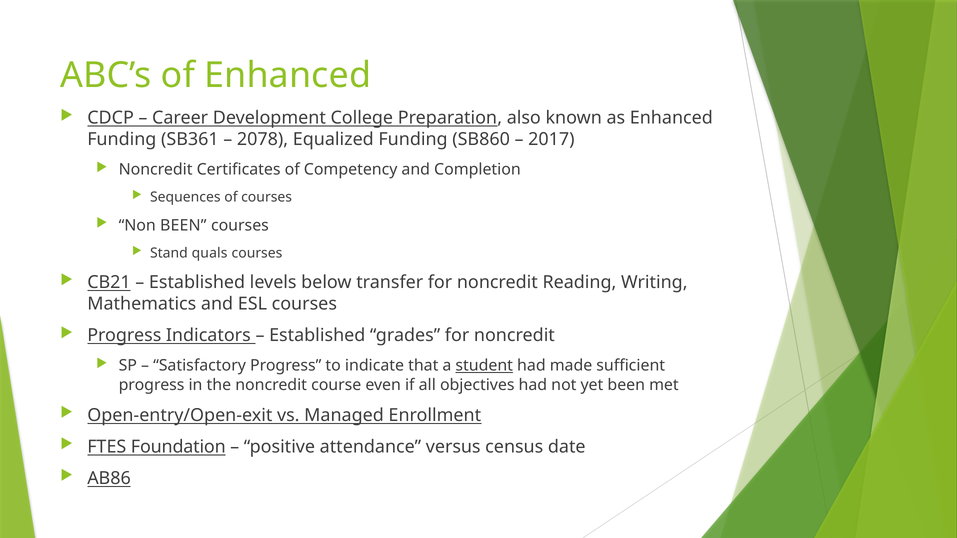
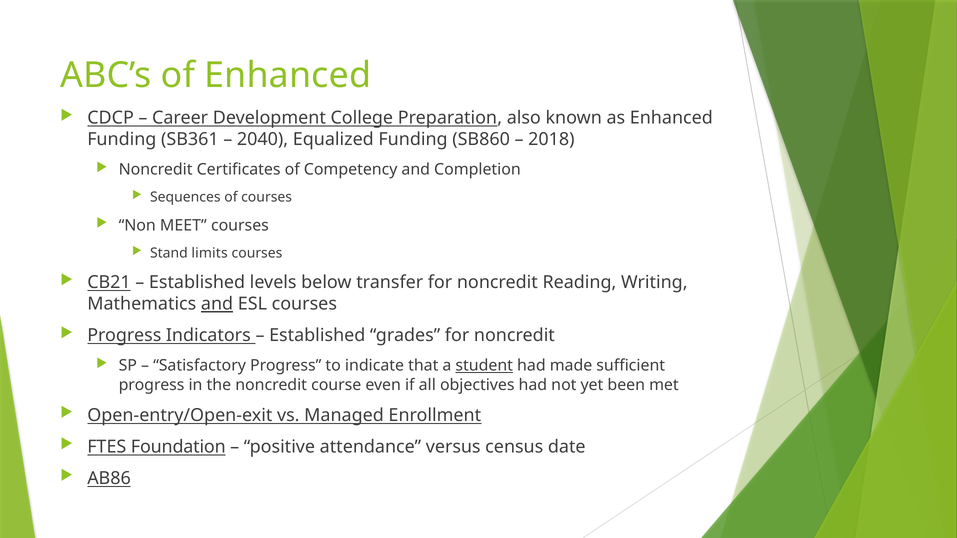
2078: 2078 -> 2040
2017: 2017 -> 2018
Non BEEN: BEEN -> MEET
quals: quals -> limits
and at (217, 304) underline: none -> present
